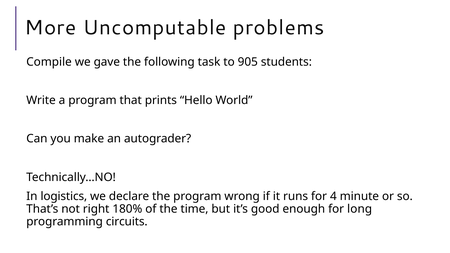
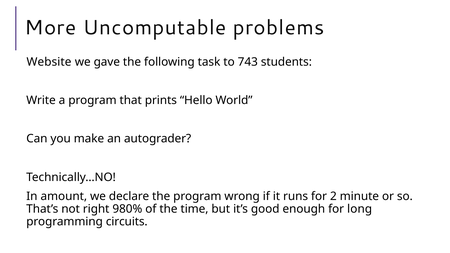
Compile: Compile -> Website
905: 905 -> 743
logistics: logistics -> amount
4: 4 -> 2
180%: 180% -> 980%
